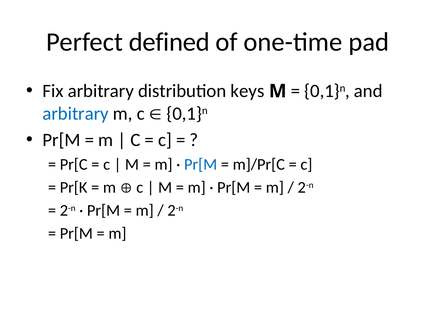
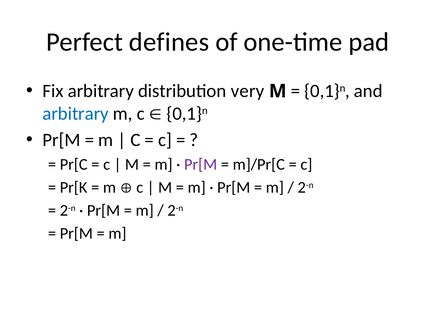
defined: defined -> defines
keys: keys -> very
Pr[M at (201, 164) colour: blue -> purple
